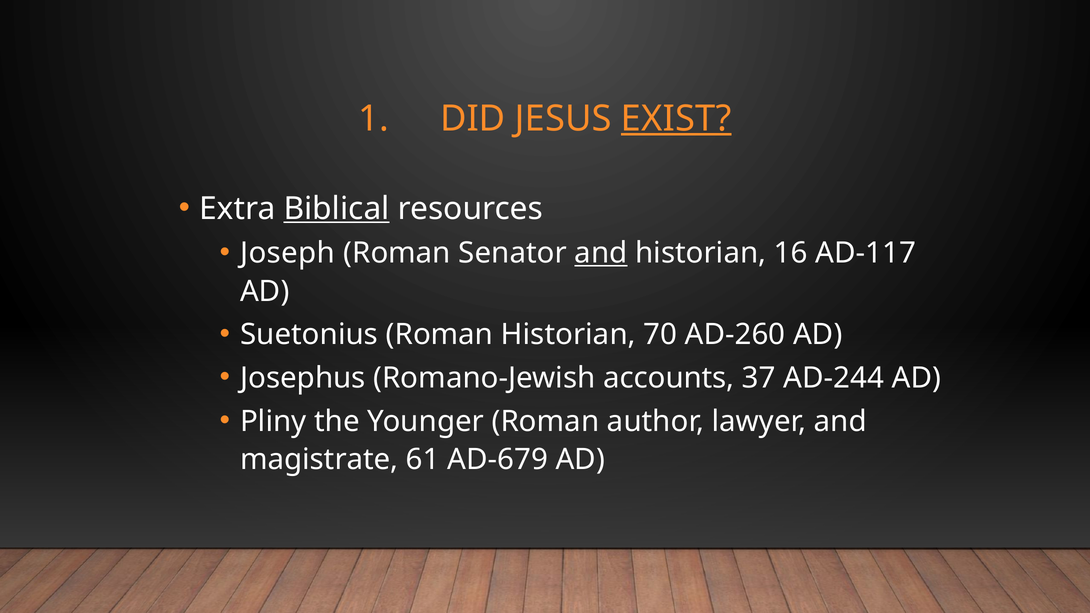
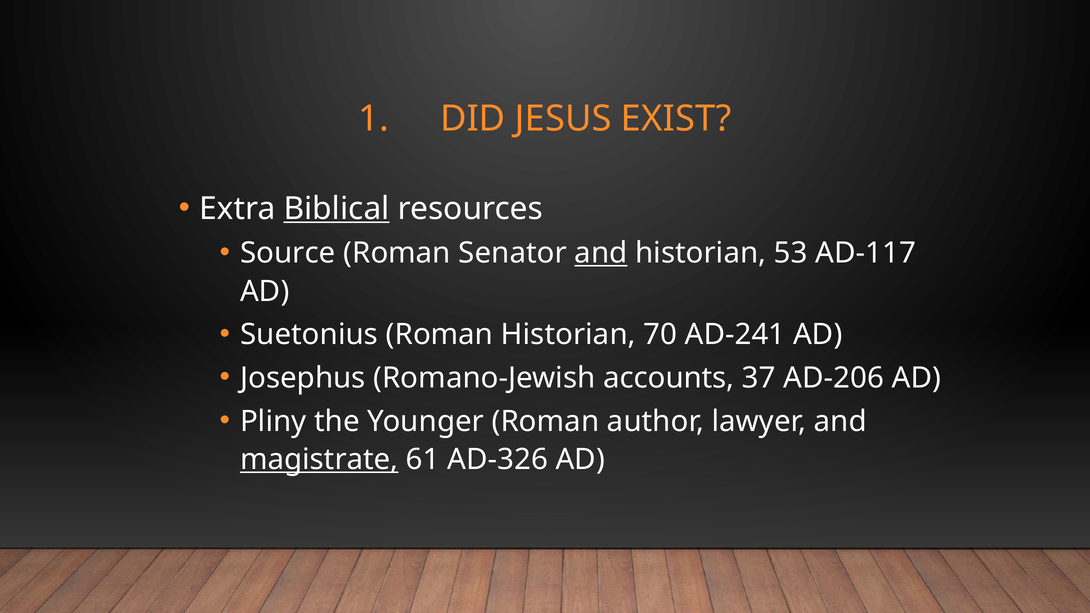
EXIST underline: present -> none
Joseph: Joseph -> Source
16: 16 -> 53
AD-260: AD-260 -> AD-241
AD-244: AD-244 -> AD-206
magistrate underline: none -> present
AD-679: AD-679 -> AD-326
